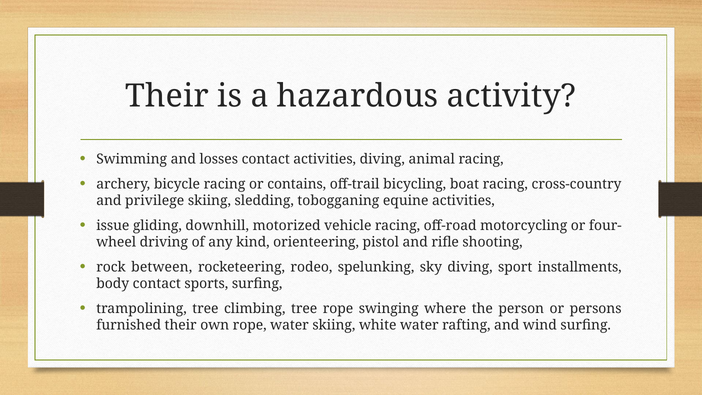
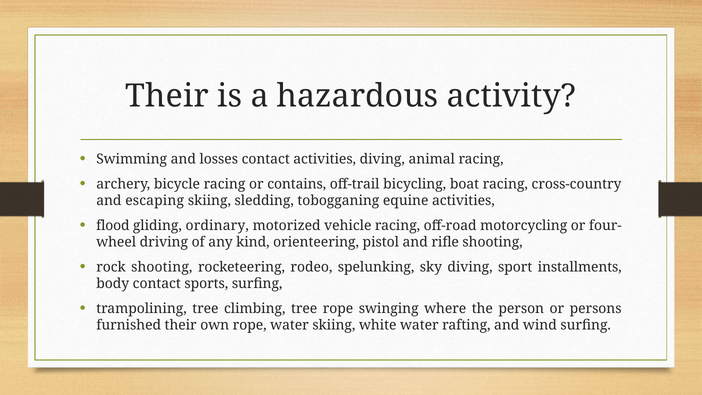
privilege: privilege -> escaping
issue: issue -> flood
downhill: downhill -> ordinary
rock between: between -> shooting
